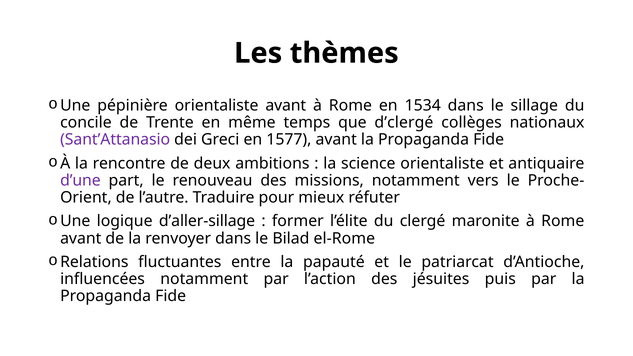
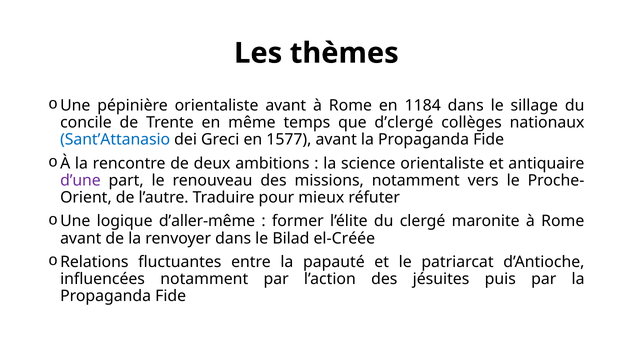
1534: 1534 -> 1184
Sant’Attanasio colour: purple -> blue
d’aller-sillage: d’aller-sillage -> d’aller-même
el-Rome: el-Rome -> el-Créée
